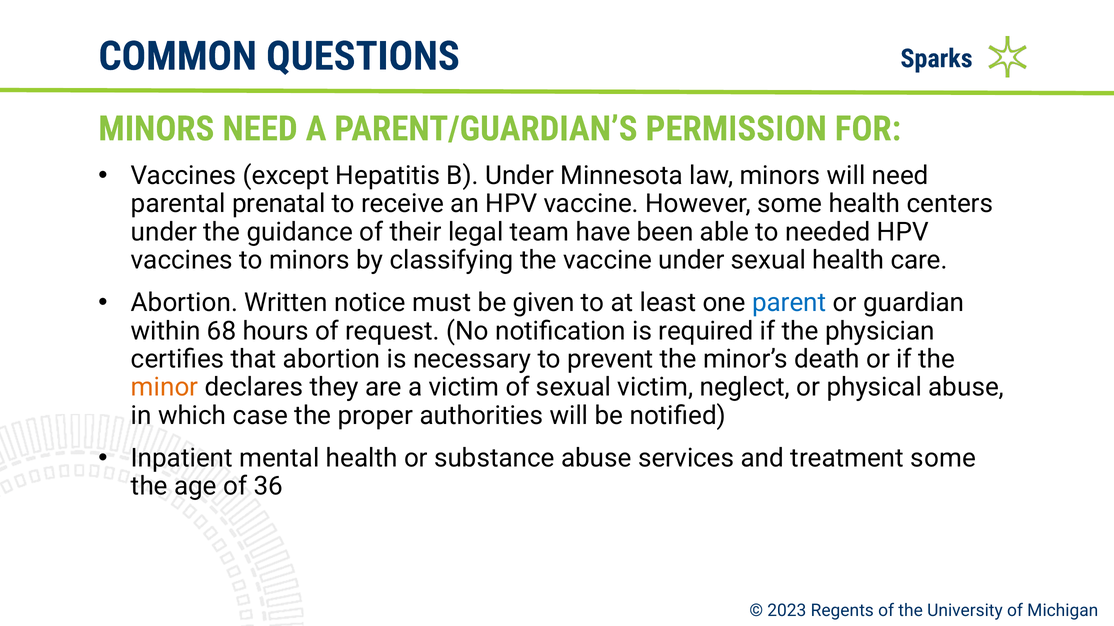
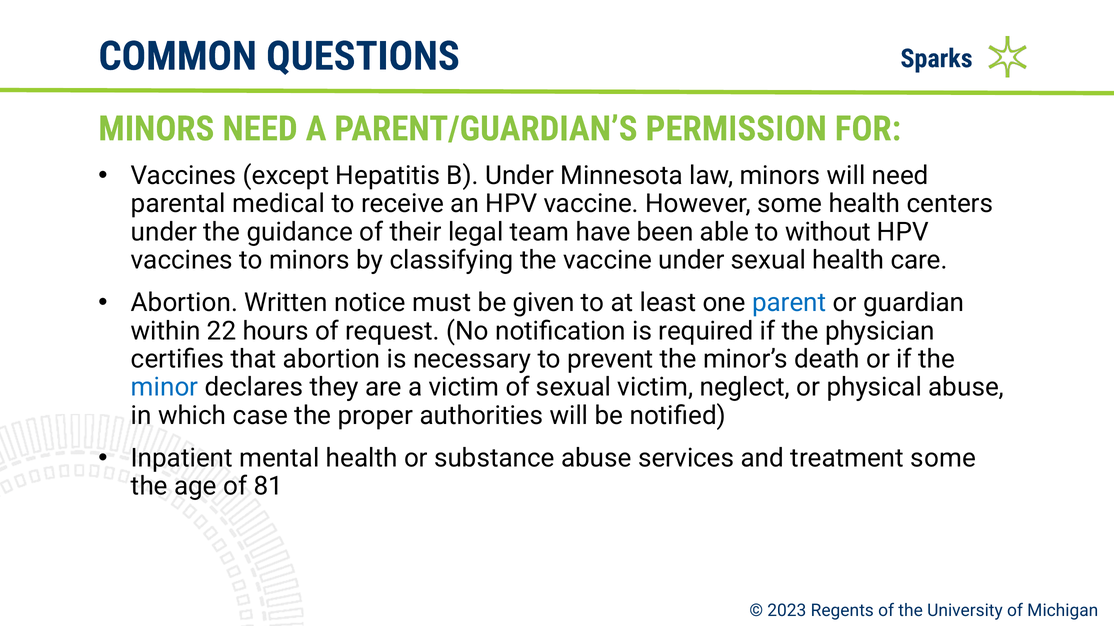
prenatal: prenatal -> medical
needed: needed -> without
68: 68 -> 22
minor colour: orange -> blue
36: 36 -> 81
